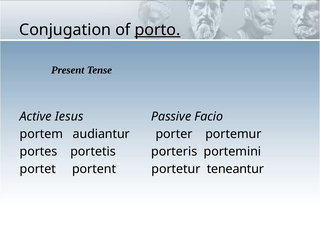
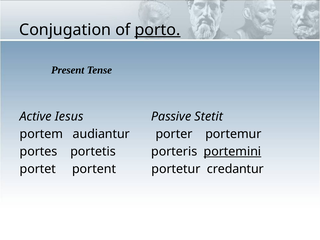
Facio: Facio -> Stetit
portemini underline: none -> present
teneantur: teneantur -> credantur
